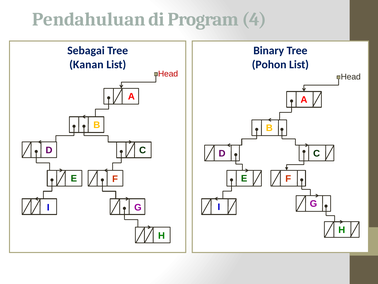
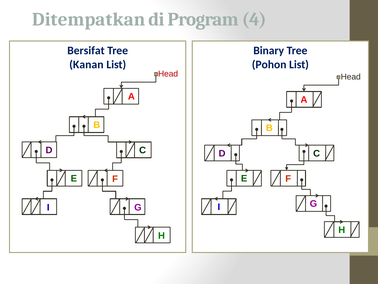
Pendahuluan: Pendahuluan -> Ditempatkan
Sebagai: Sebagai -> Bersifat
